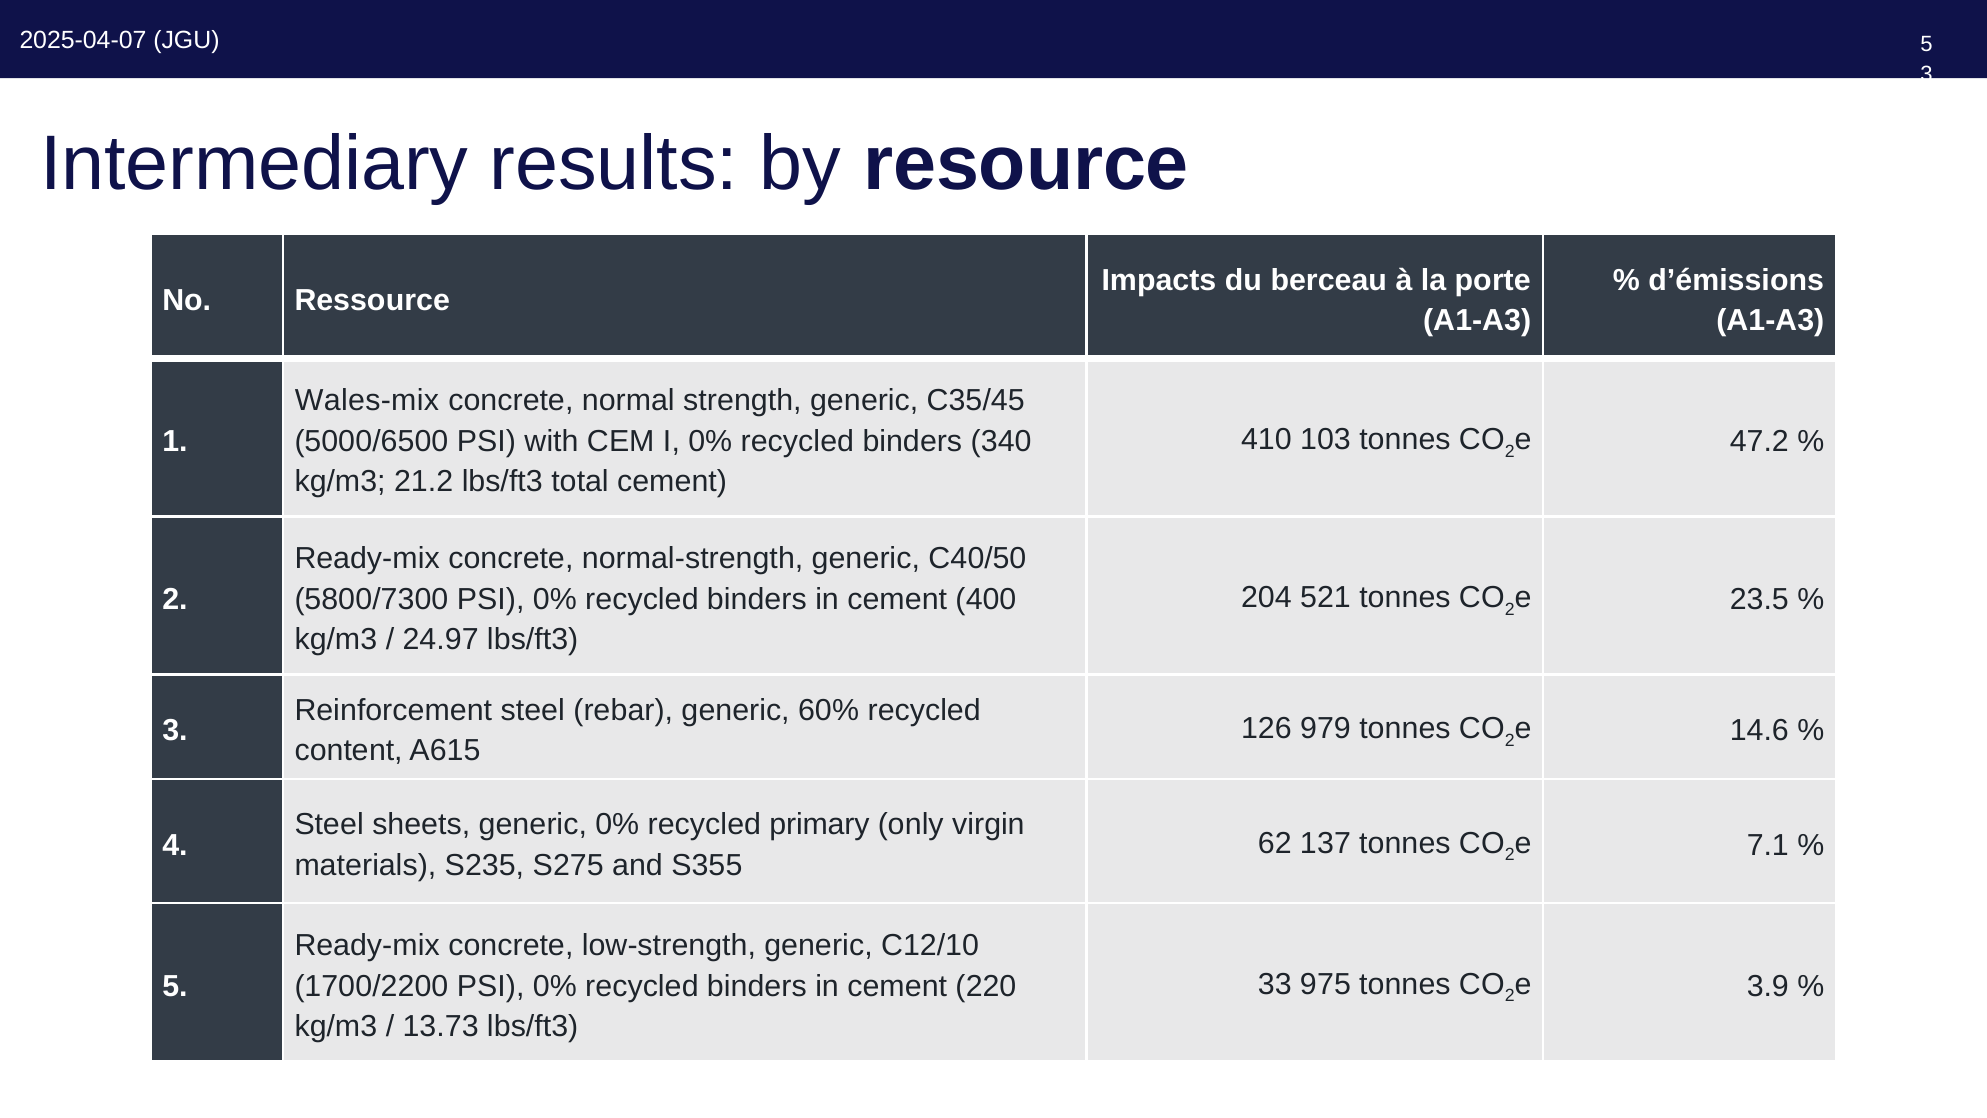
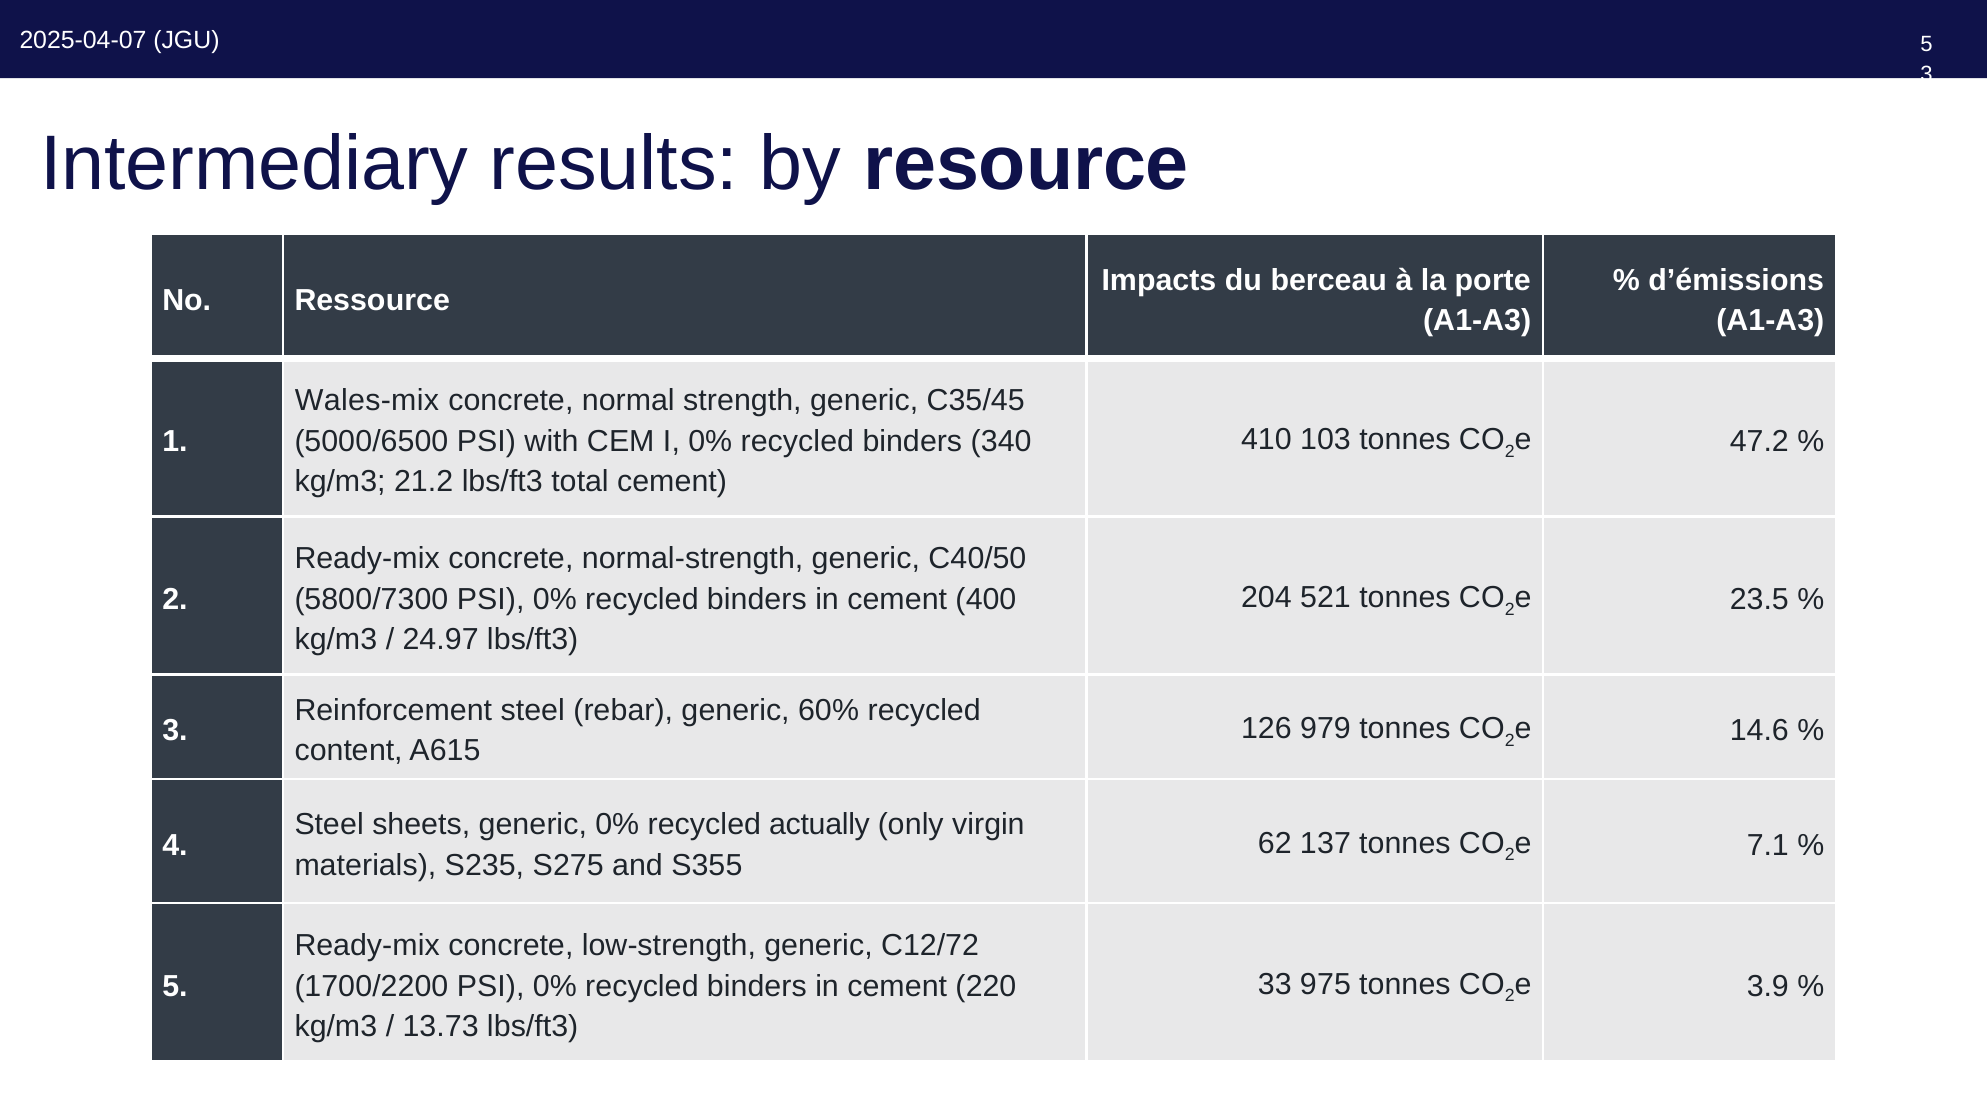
primary: primary -> actually
C12/10: C12/10 -> C12/72
